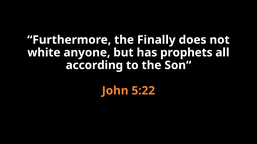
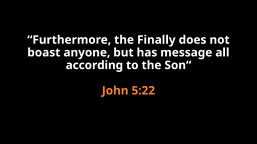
white: white -> boast
prophets: prophets -> message
